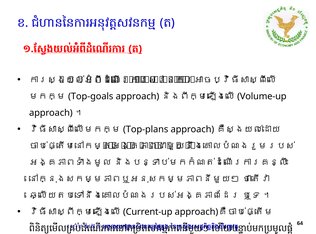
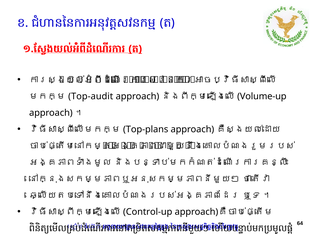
Top-goals: Top-goals -> Top-audit
Current-up: Current-up -> Control-up
